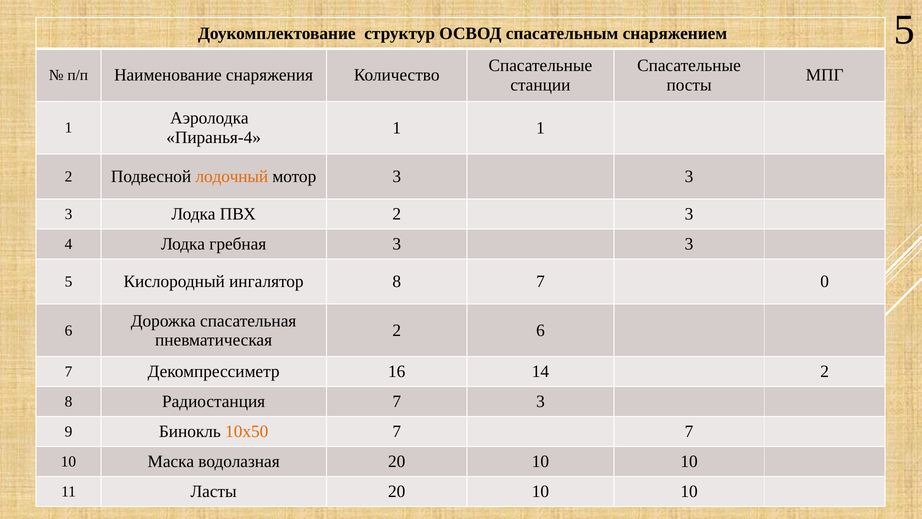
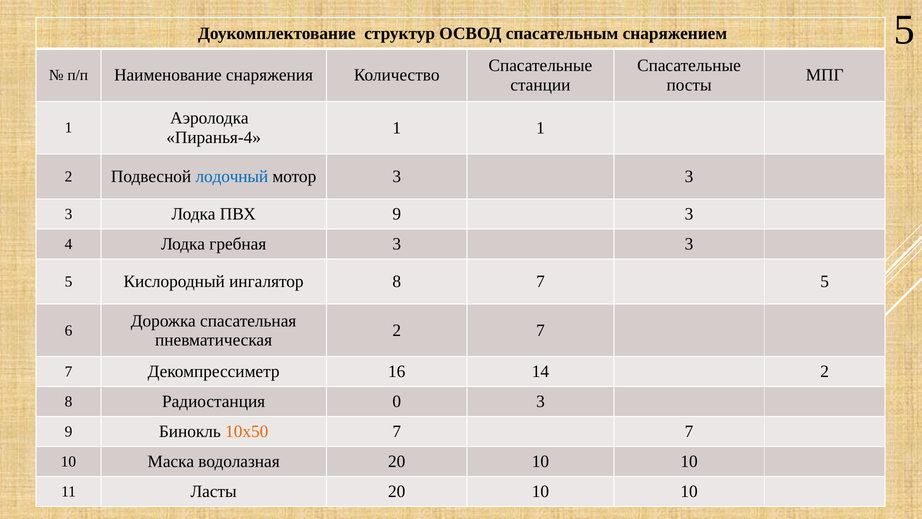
лодочный colour: orange -> blue
ПВХ 2: 2 -> 9
7 0: 0 -> 5
2 6: 6 -> 7
Радиостанция 7: 7 -> 0
